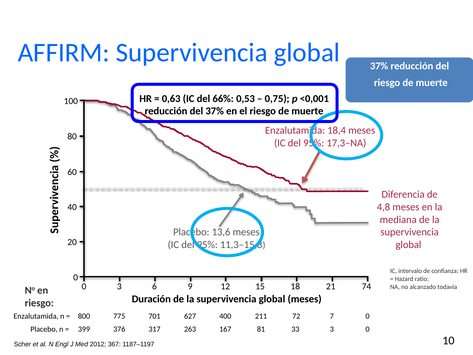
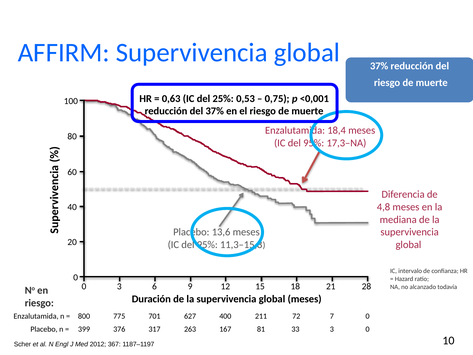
66%: 66% -> 25%
74: 74 -> 28
